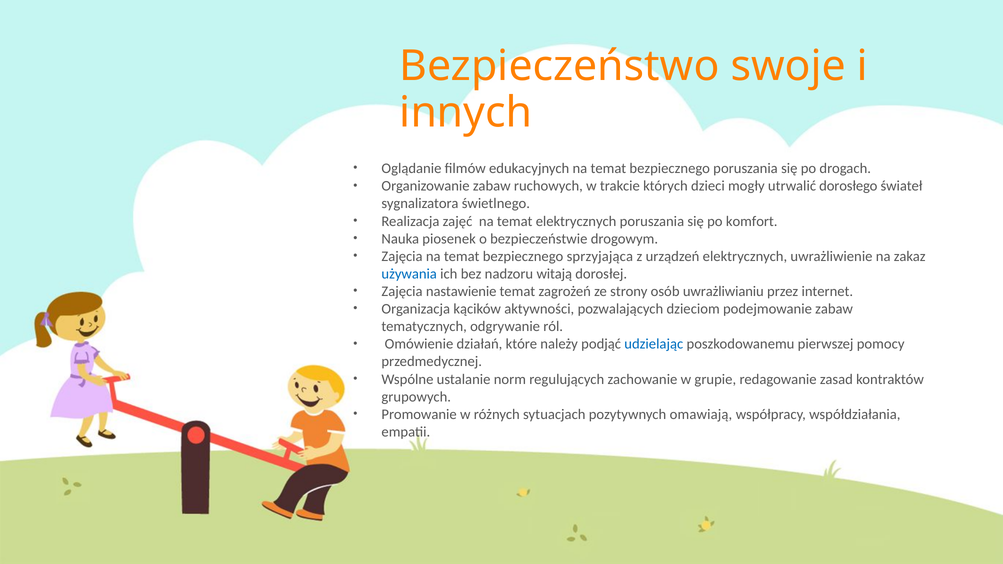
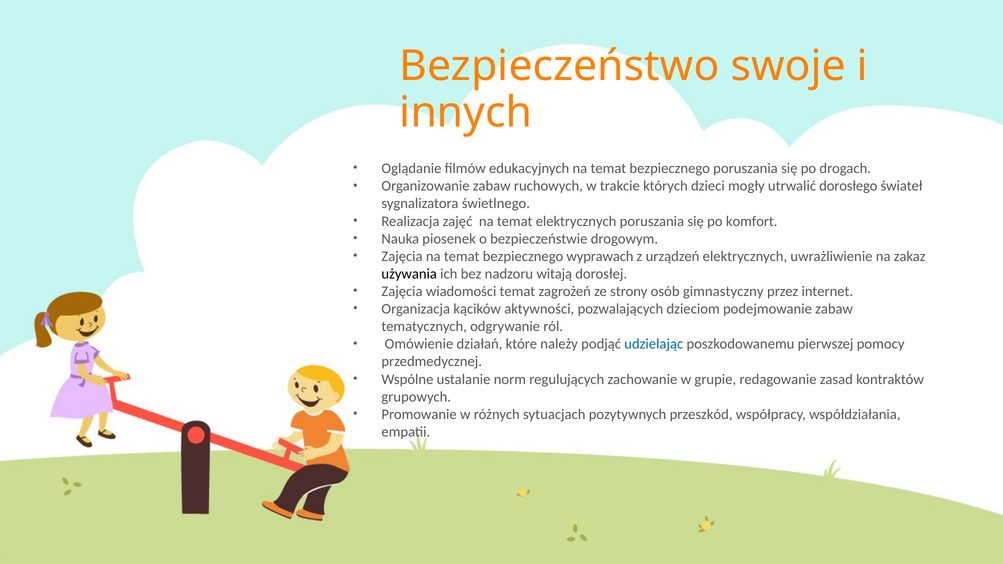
sprzyjająca: sprzyjająca -> wyprawach
używania colour: blue -> black
nastawienie: nastawienie -> wiadomości
uwrażliwianiu: uwrażliwianiu -> gimnastyczny
omawiają: omawiają -> przeszkód
